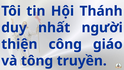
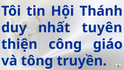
người: người -> tuyên
